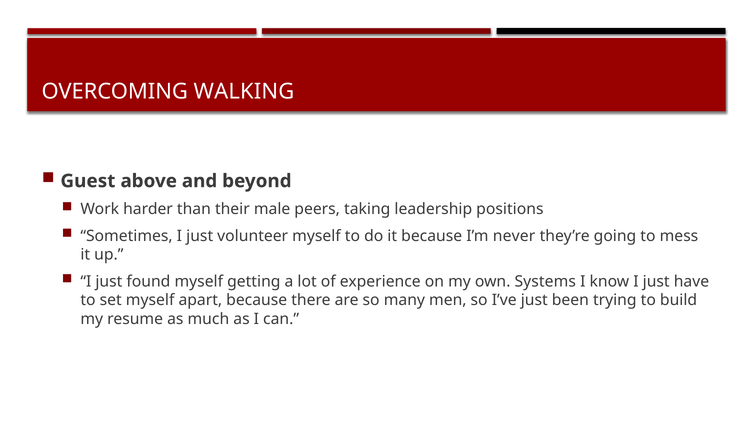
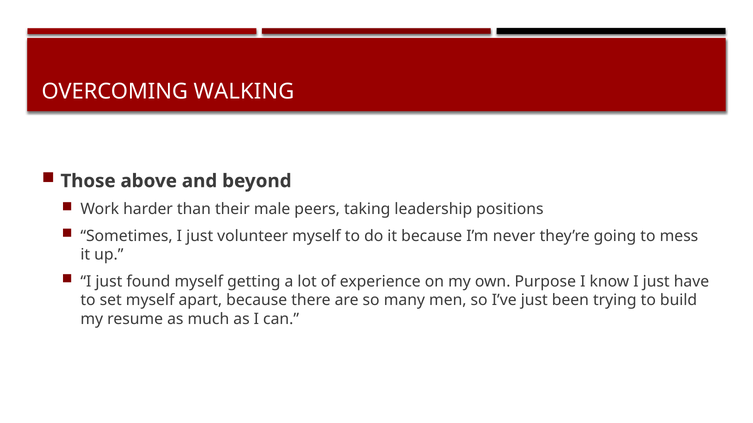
Guest: Guest -> Those
Systems: Systems -> Purpose
